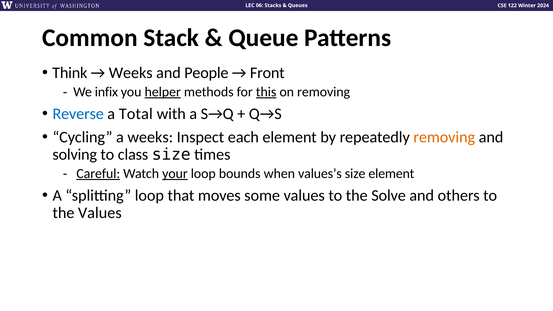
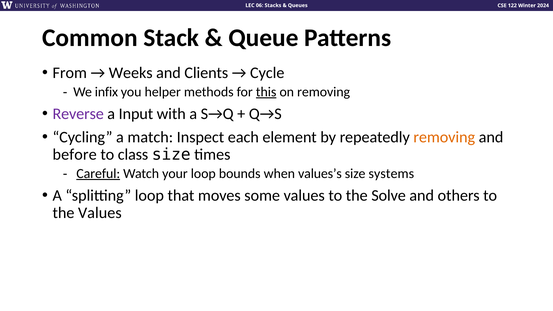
Think: Think -> From
People: People -> Clients
Front: Front -> Cycle
helper underline: present -> none
Reverse colour: blue -> purple
Total: Total -> Input
a weeks: weeks -> match
solving: solving -> before
your underline: present -> none
size element: element -> systems
